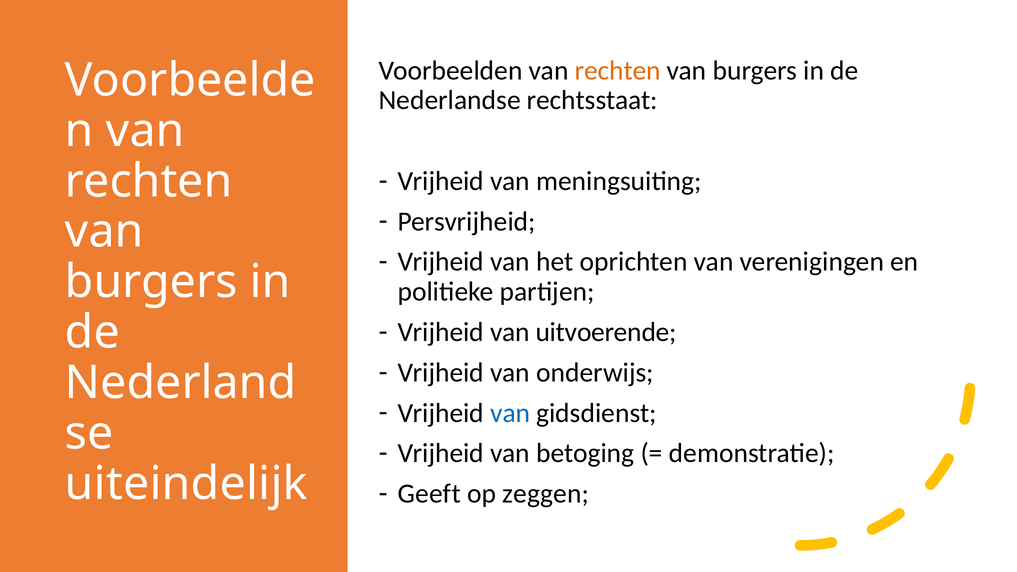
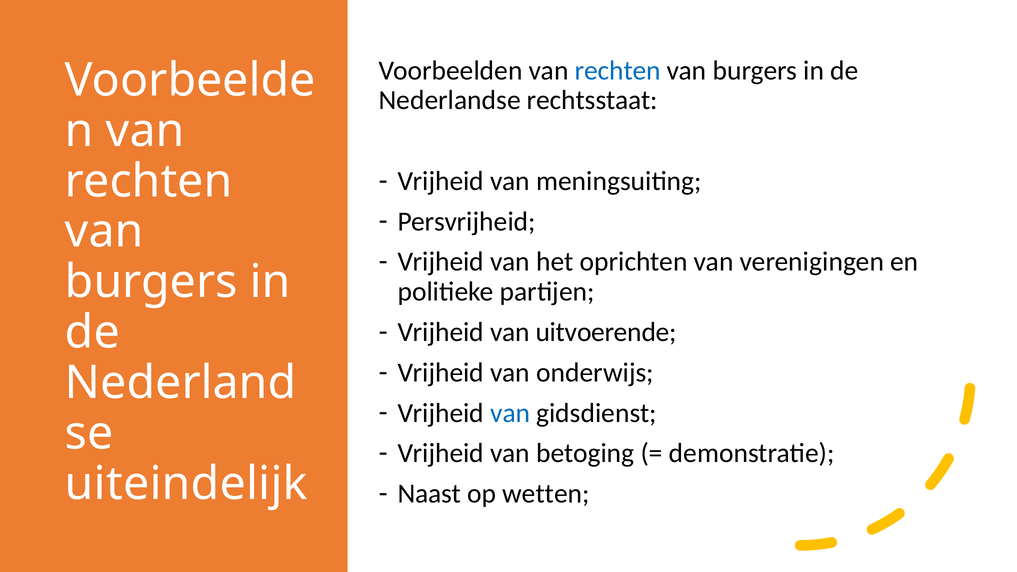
rechten at (618, 70) colour: orange -> blue
Geeft: Geeft -> Naast
zeggen: zeggen -> wetten
